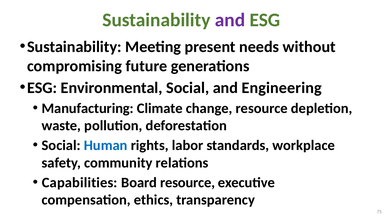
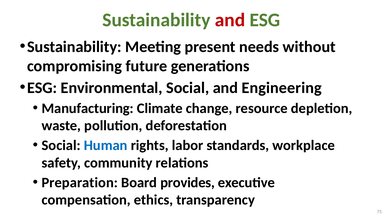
and at (230, 20) colour: purple -> red
Capabilities: Capabilities -> Preparation
Board resource: resource -> provides
